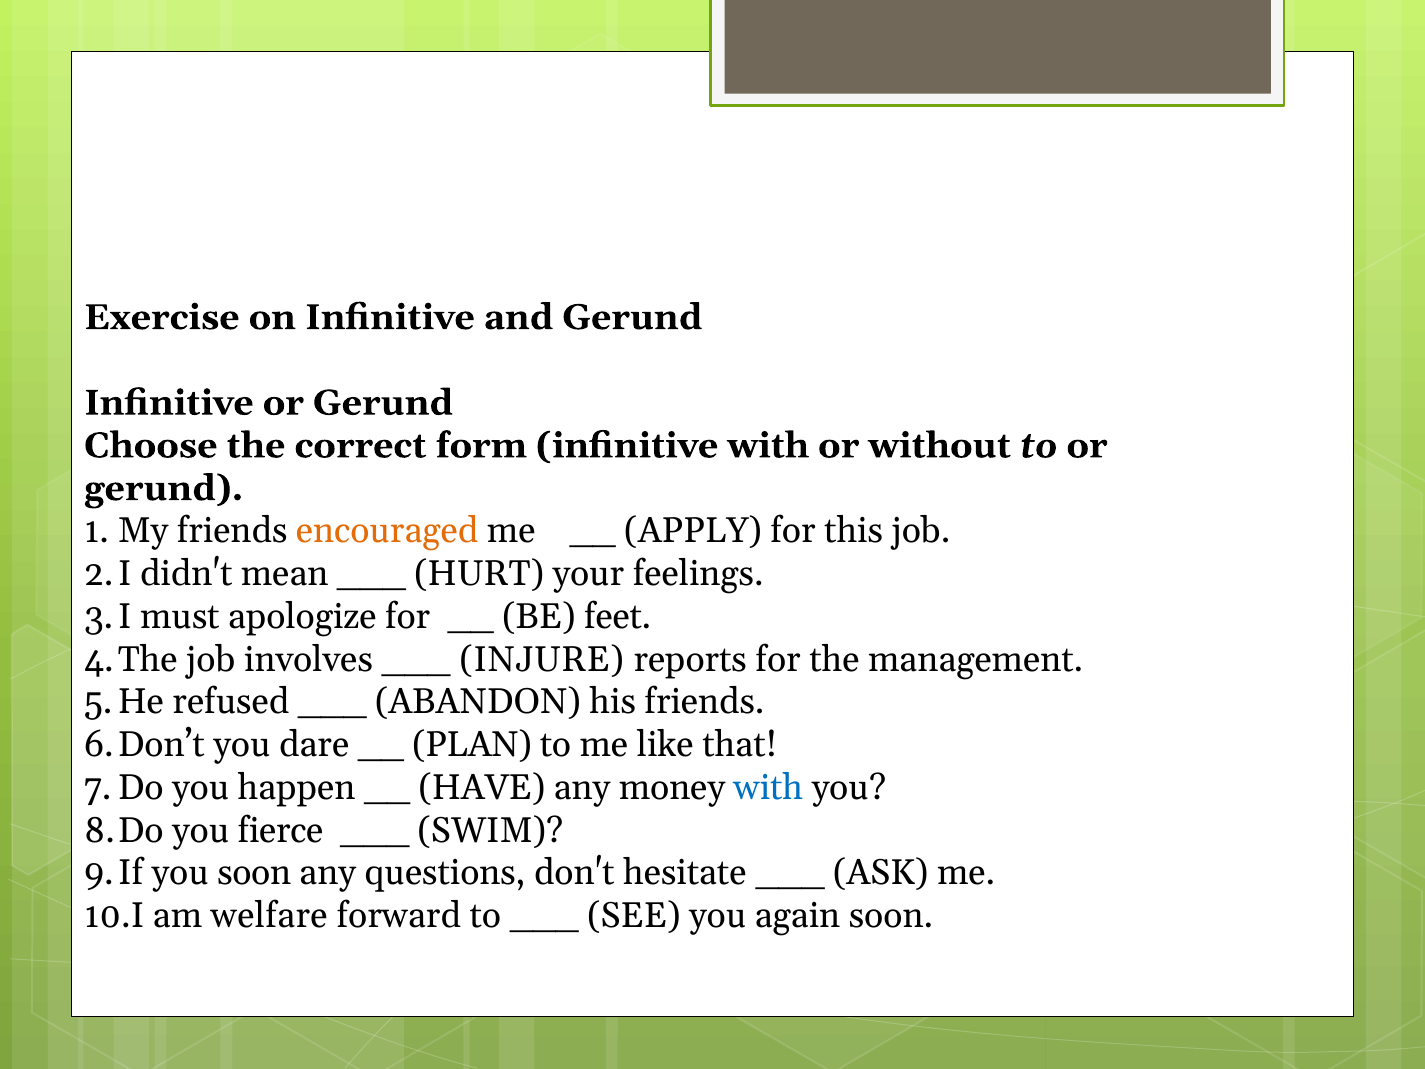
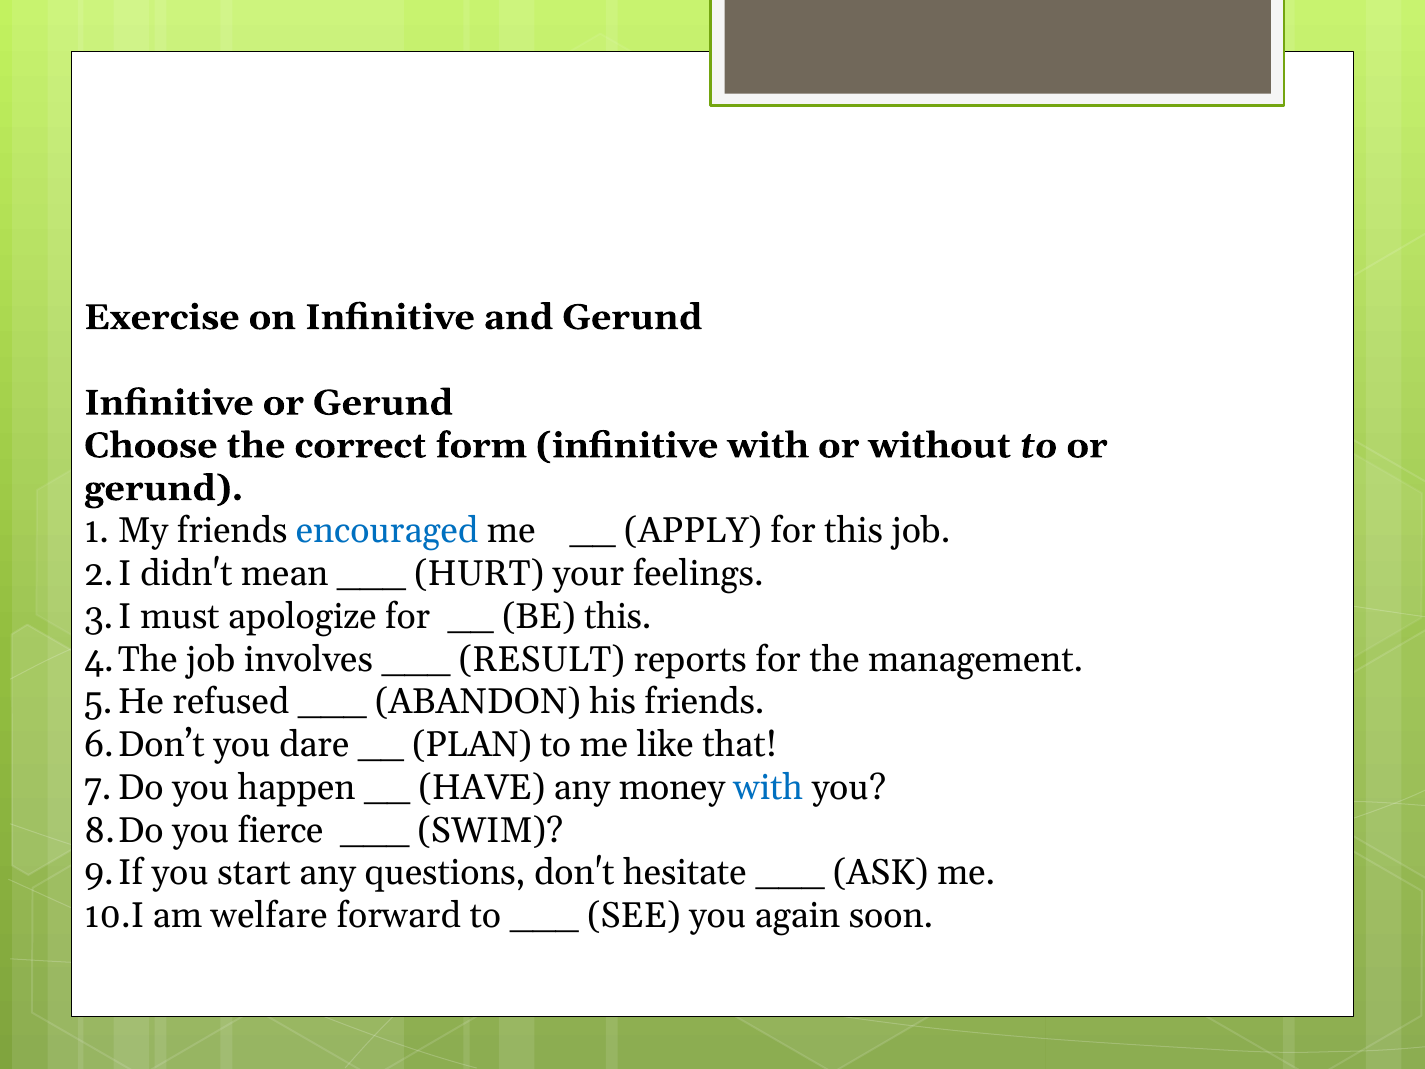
encouraged colour: orange -> blue
BE feet: feet -> this
INJURE: INJURE -> RESULT
you soon: soon -> start
